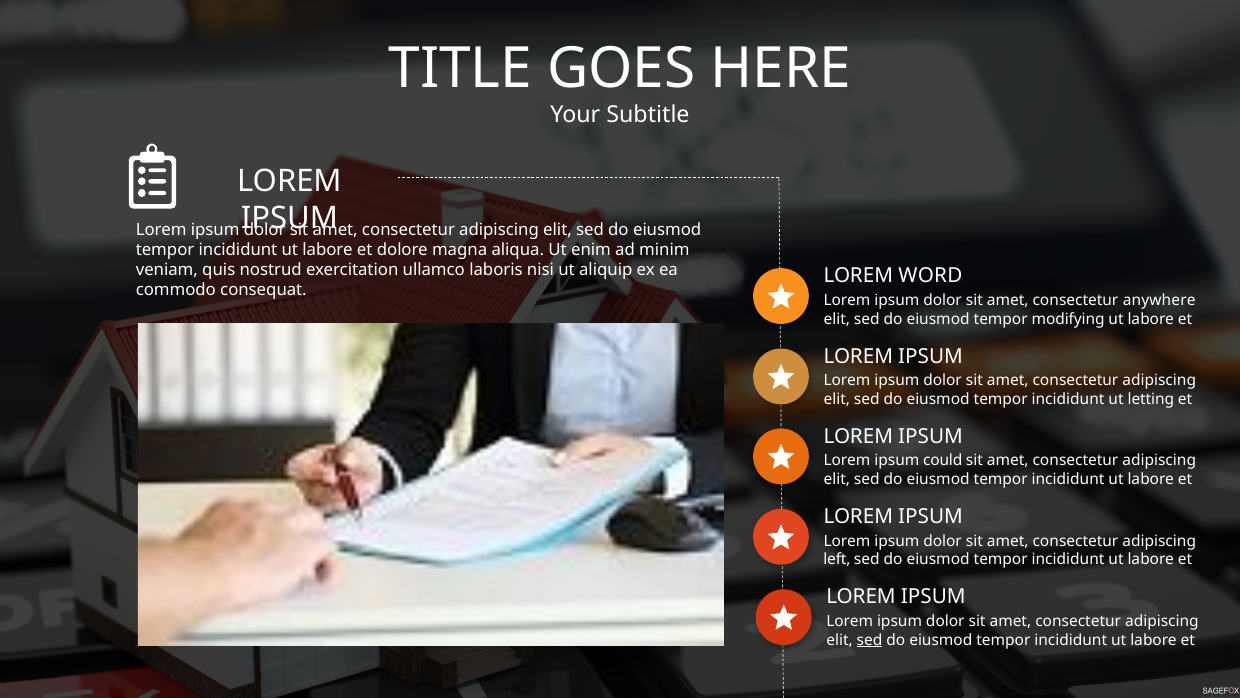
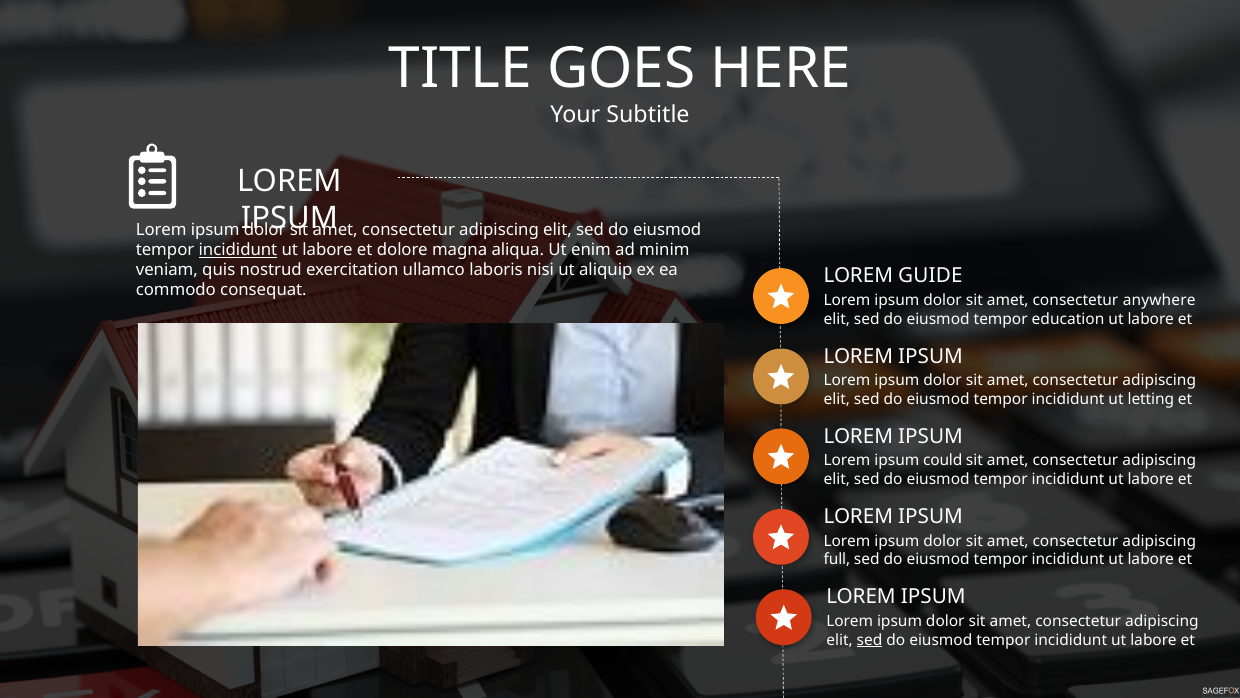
incididunt at (238, 250) underline: none -> present
WORD: WORD -> GUIDE
modifying: modifying -> education
left: left -> full
